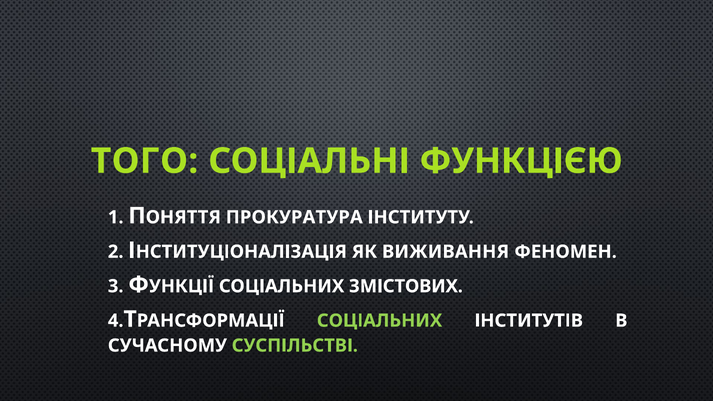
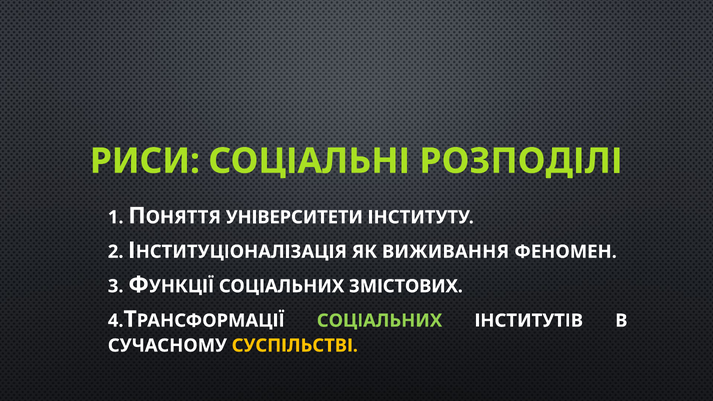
ТОГО: ТОГО -> РИСИ
ФУНКЦІЄЮ: ФУНКЦІЄЮ -> РОЗПОДІЛІ
ПРОКУРАТУРА: ПРОКУРАТУРА -> УНІВЕРСИТЕТИ
СУСПІЛЬСТВІ colour: light green -> yellow
